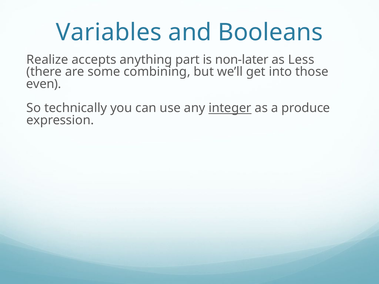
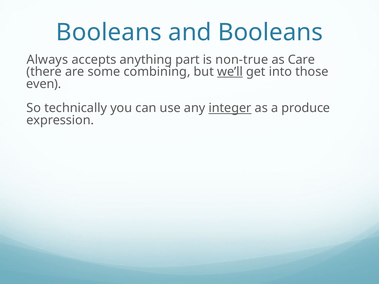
Variables at (109, 32): Variables -> Booleans
Realize: Realize -> Always
non-later: non-later -> non-true
Less: Less -> Care
we’ll underline: none -> present
